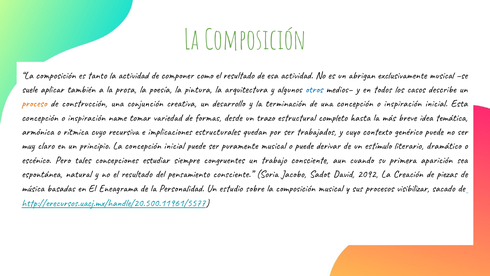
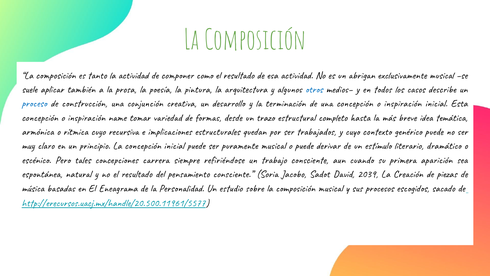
proceso colour: orange -> blue
estudiar: estudiar -> carrera
congruentes: congruentes -> refiriéndose
2092: 2092 -> 2039
visibilizar: visibilizar -> escogidos
